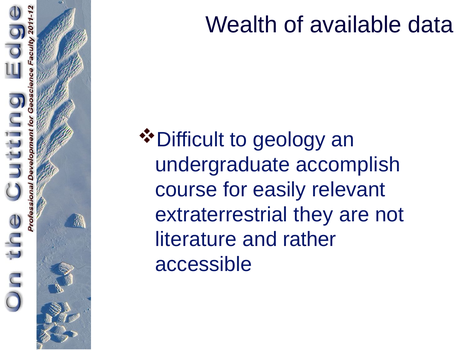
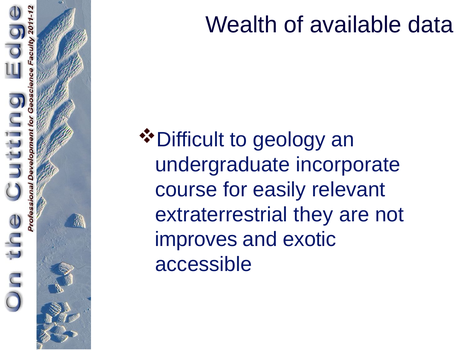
accomplish: accomplish -> incorporate
literature: literature -> improves
rather: rather -> exotic
